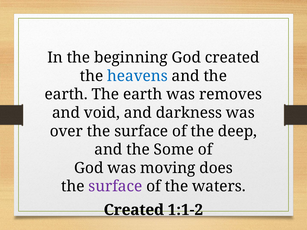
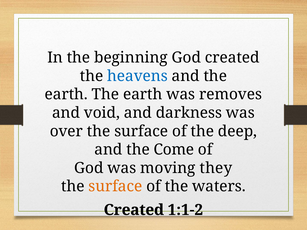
Some: Some -> Come
does: does -> they
surface at (115, 187) colour: purple -> orange
